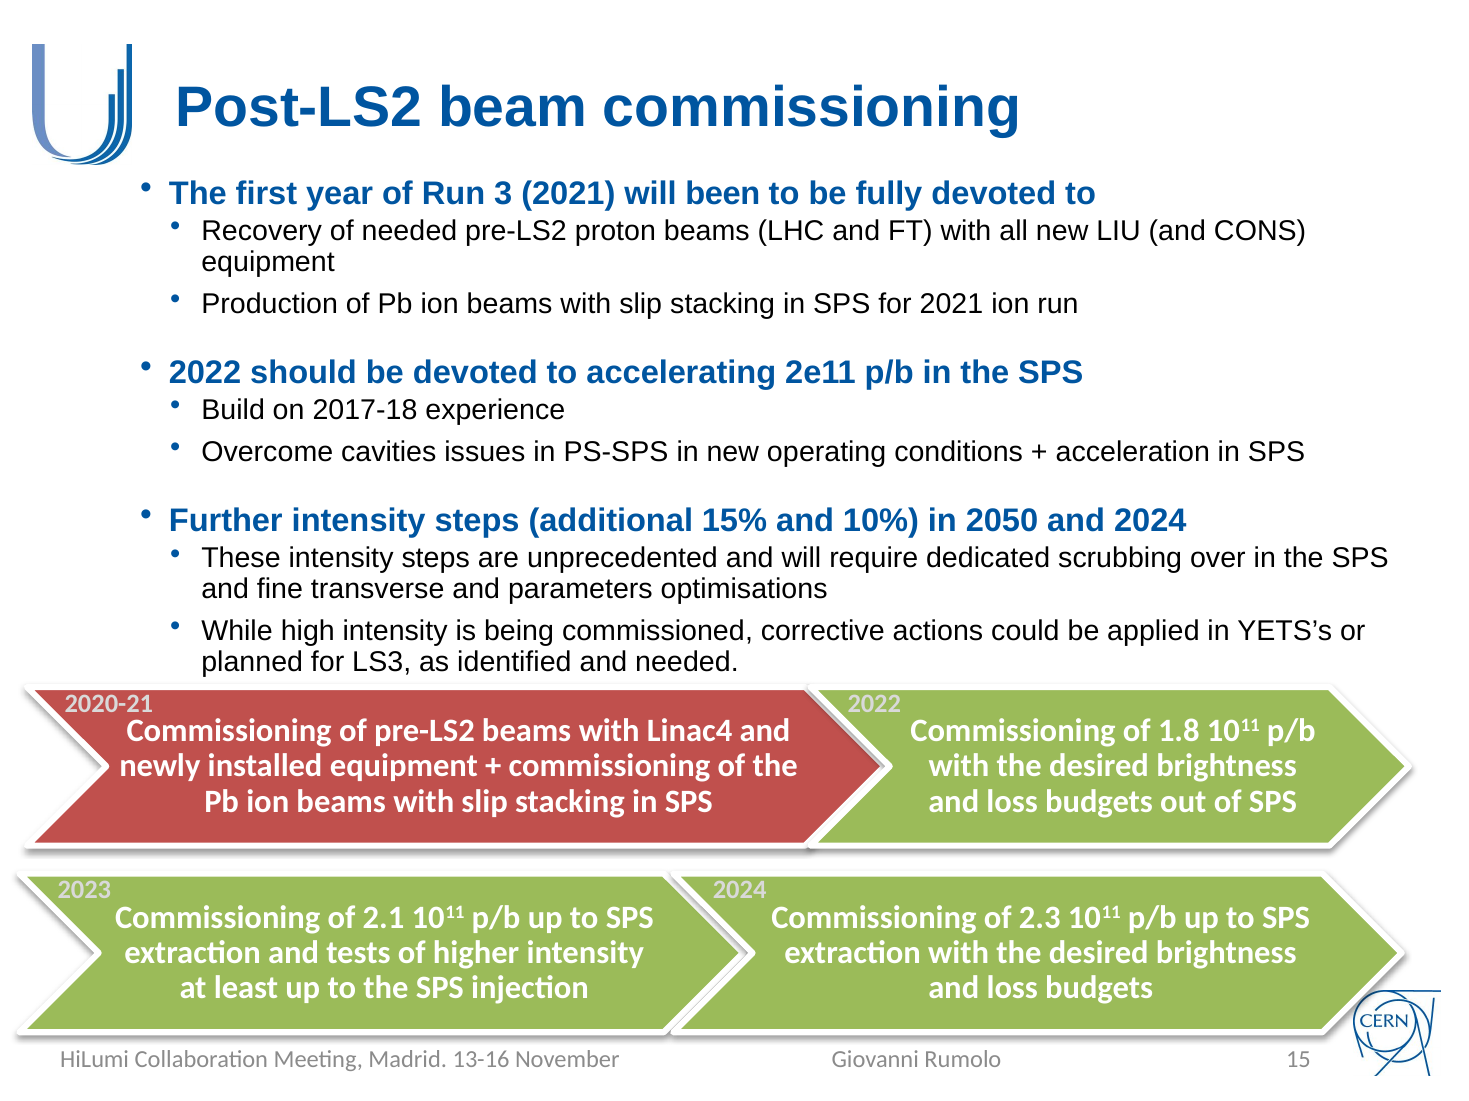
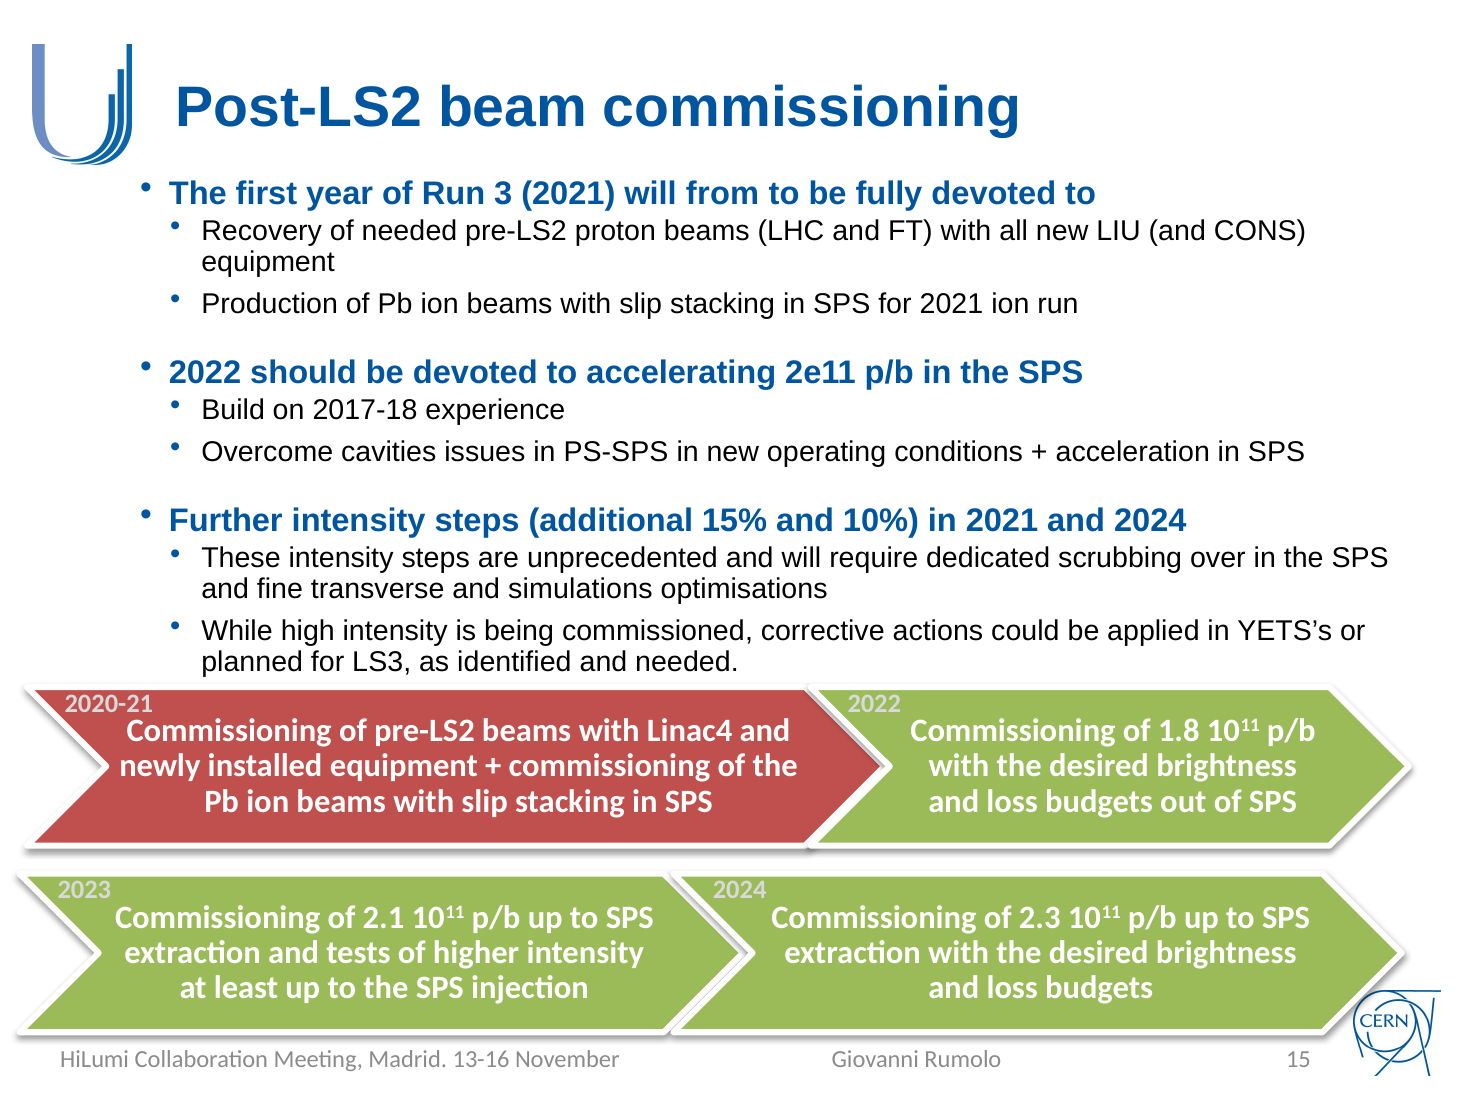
been: been -> from
in 2050: 2050 -> 2021
parameters: parameters -> simulations
